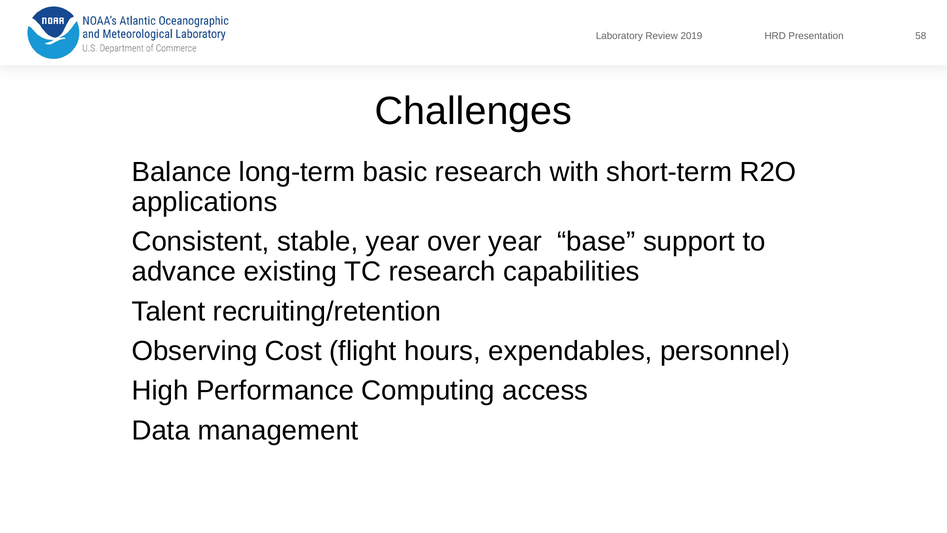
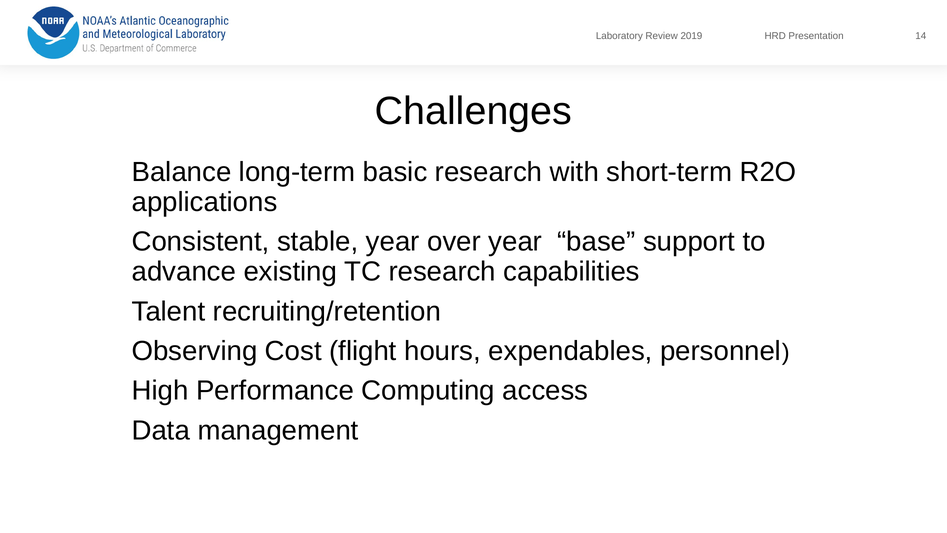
58: 58 -> 14
